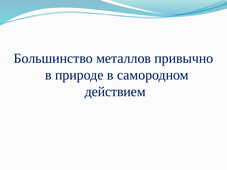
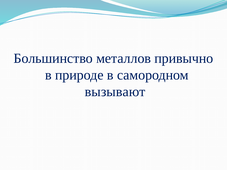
действием: действием -> вызывают
